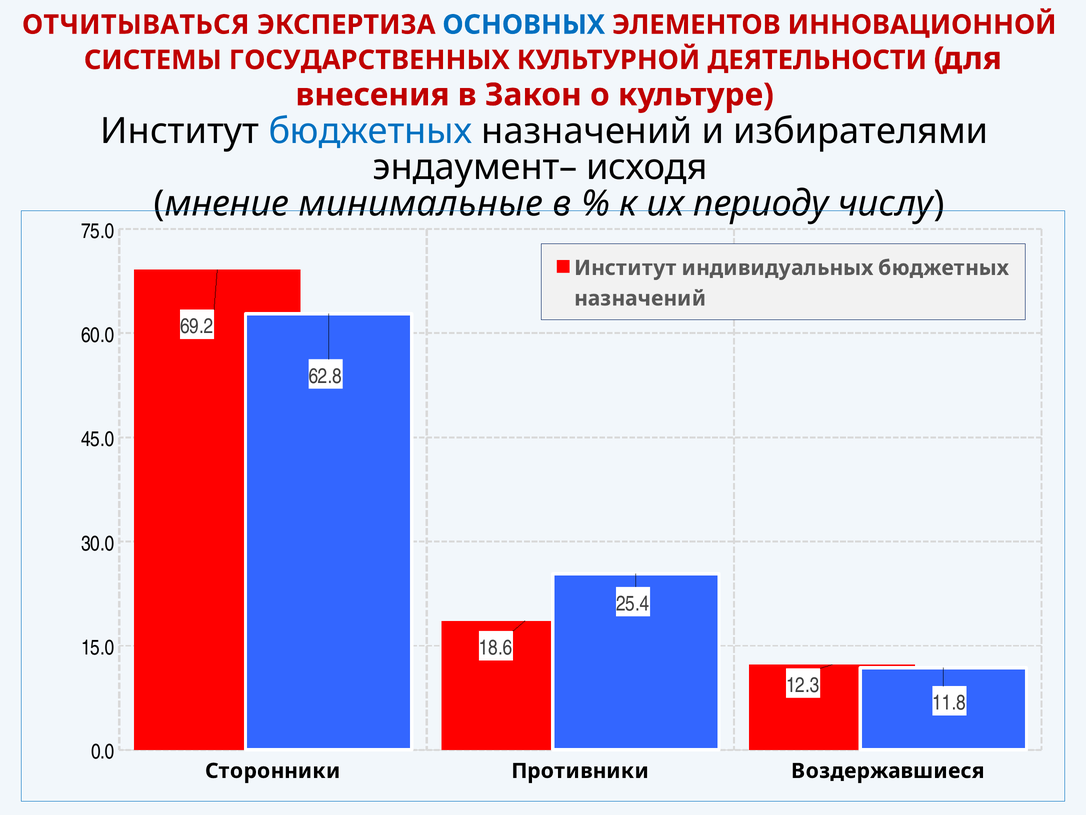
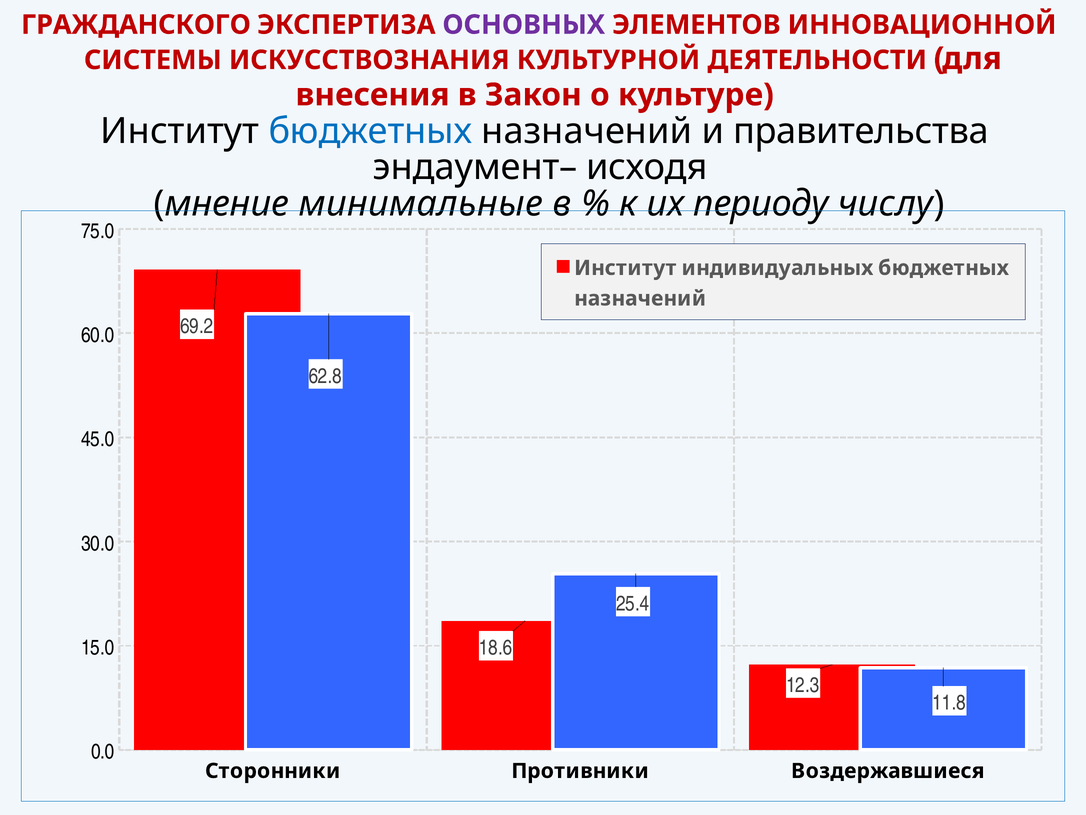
ОТЧИТЫВАТЬСЯ: ОТЧИТЫВАТЬСЯ -> ГРАЖДАНСКОГО
ОСНОВНЫХ colour: blue -> purple
ГОСУДАРСТВЕННЫХ: ГОСУДАРСТВЕННЫХ -> ИСКУССТВОЗНАНИЯ
избирателями: избирателями -> правительства
